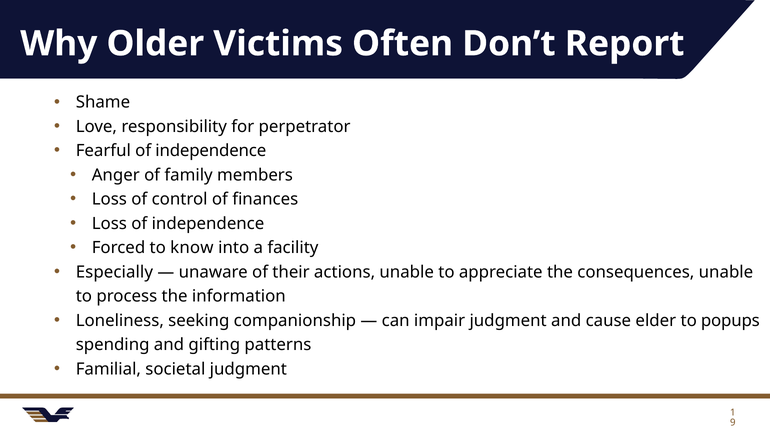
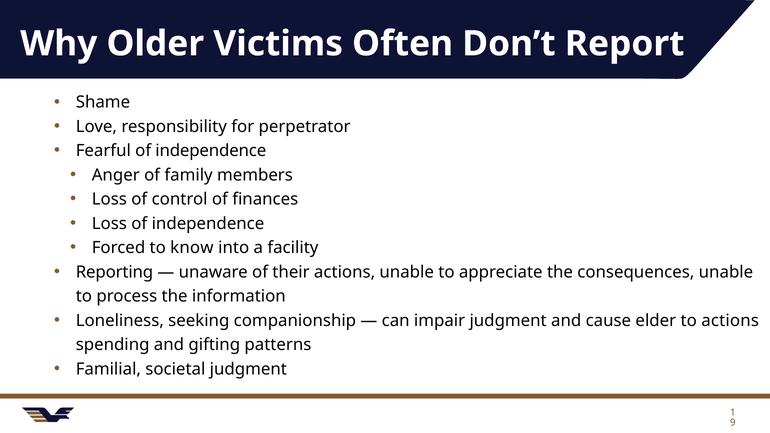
Especially: Especially -> Reporting
to popups: popups -> actions
